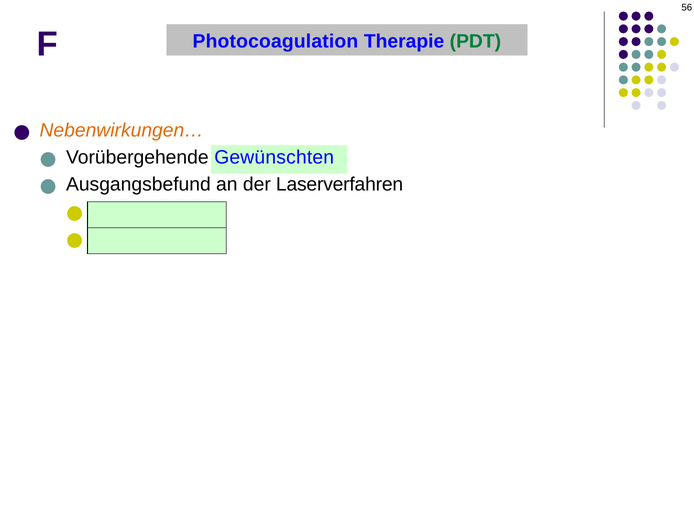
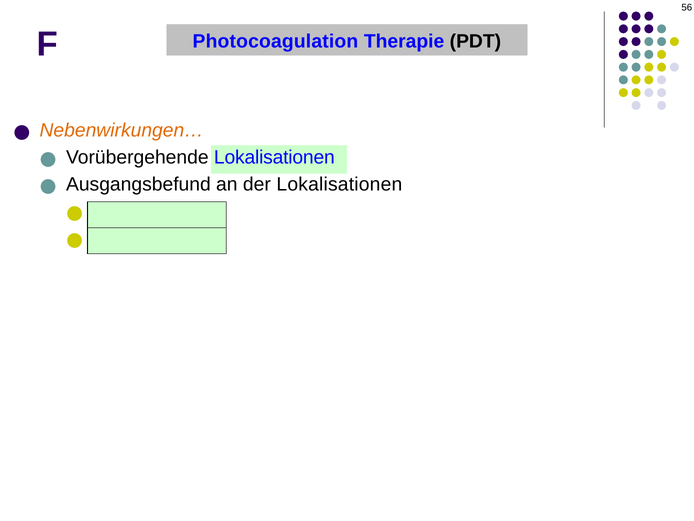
PDT colour: green -> black
Vorübergehende Gewünschten: Gewünschten -> Lokalisationen
der Laserverfahren: Laserverfahren -> Lokalisationen
